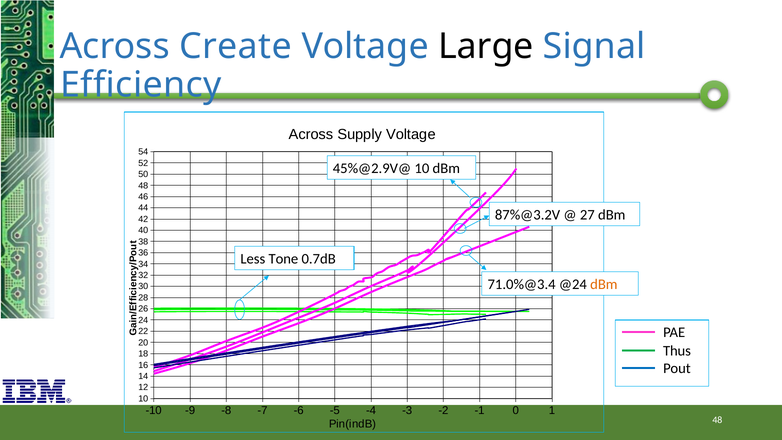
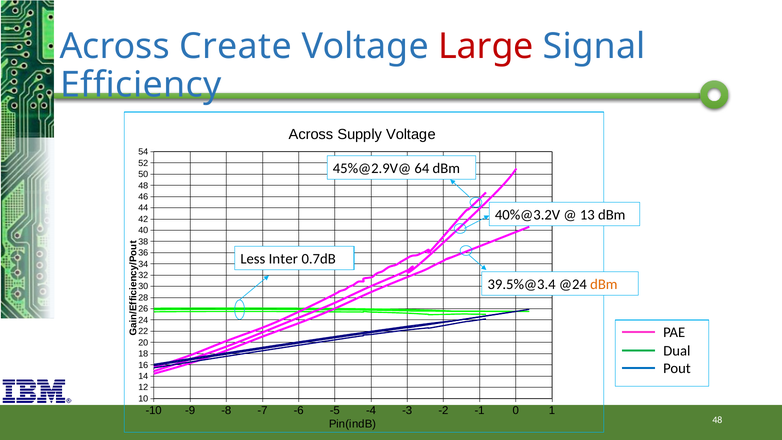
Large colour: black -> red
45%@2.9V@ 10: 10 -> 64
87%@3.2V: 87%@3.2V -> 40%@3.2V
27: 27 -> 13
Tone: Tone -> Inter
71.0%@3.4: 71.0%@3.4 -> 39.5%@3.4
Thus: Thus -> Dual
